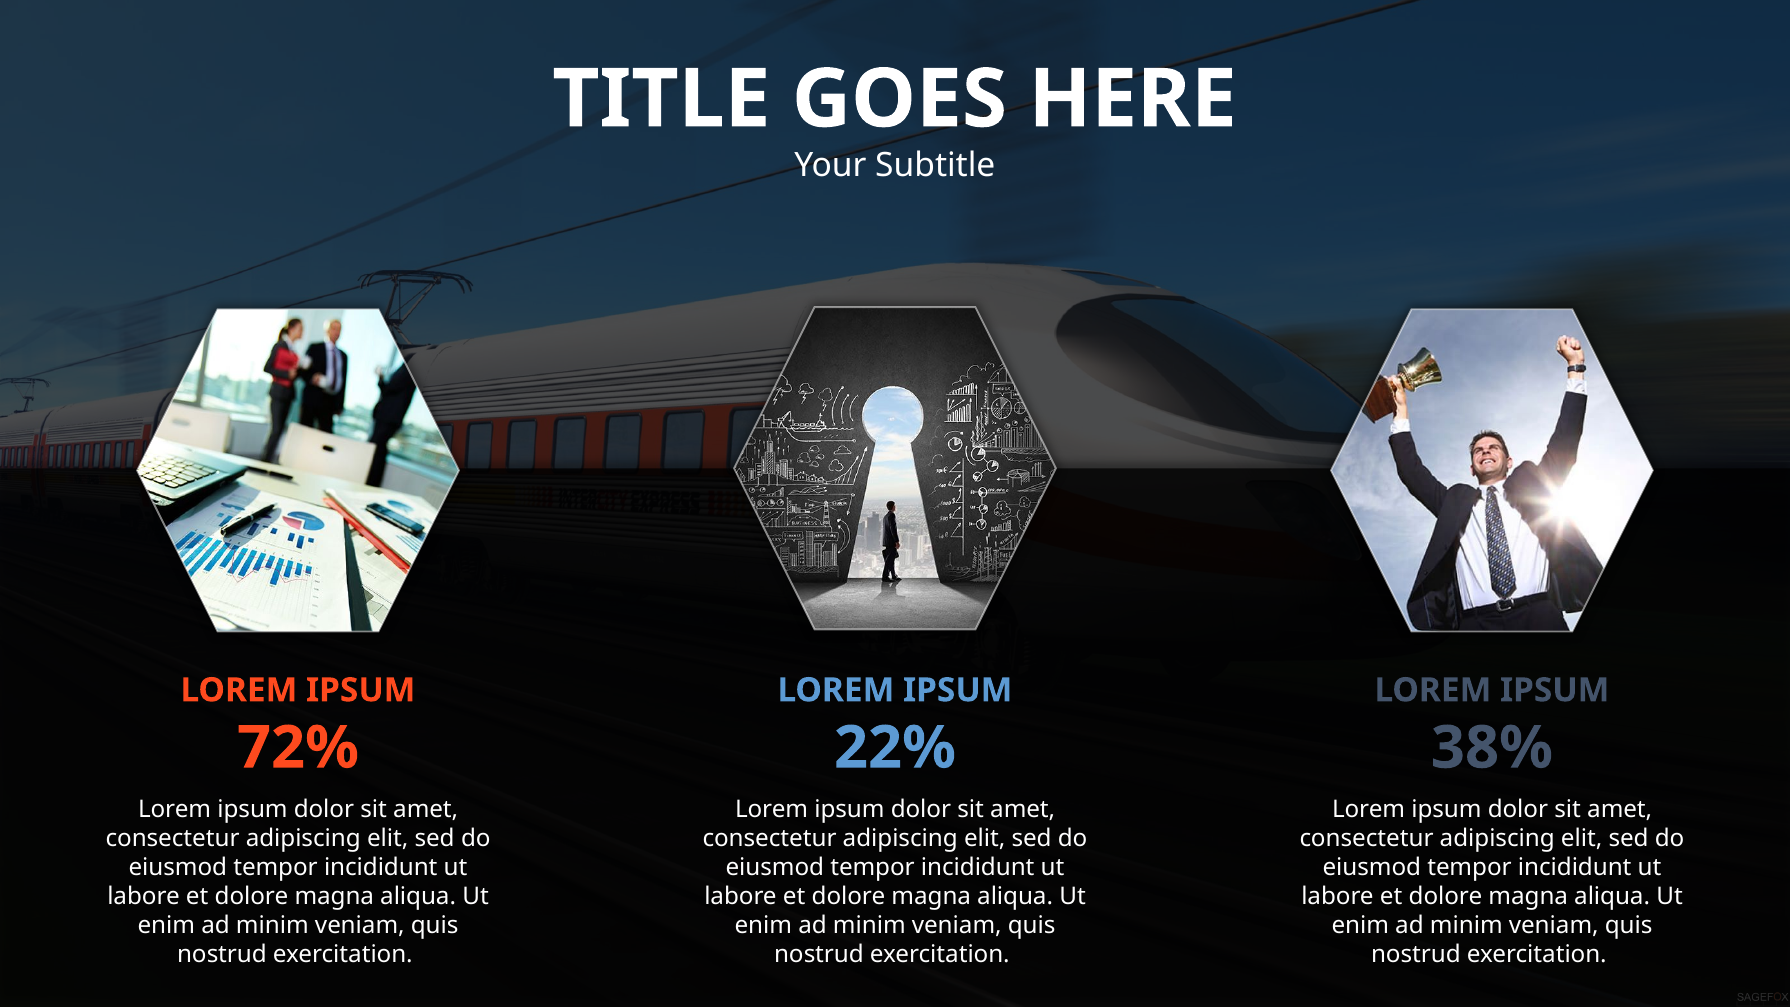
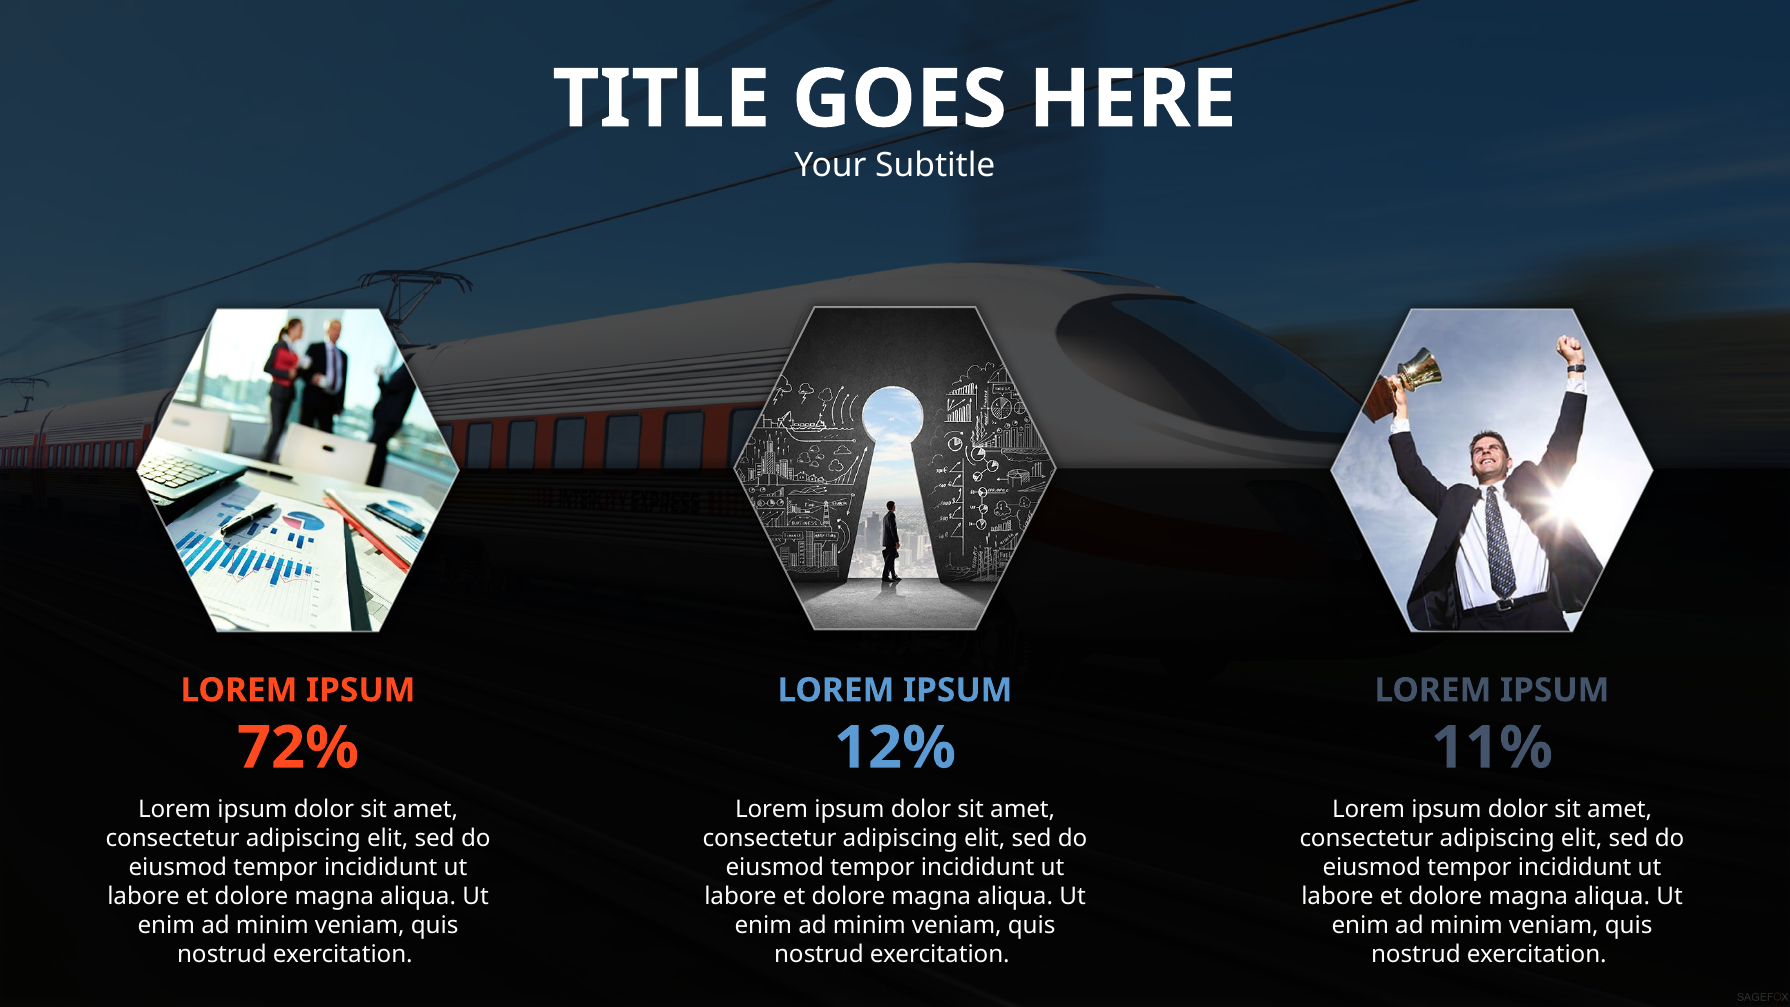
22%: 22% -> 12%
38%: 38% -> 11%
